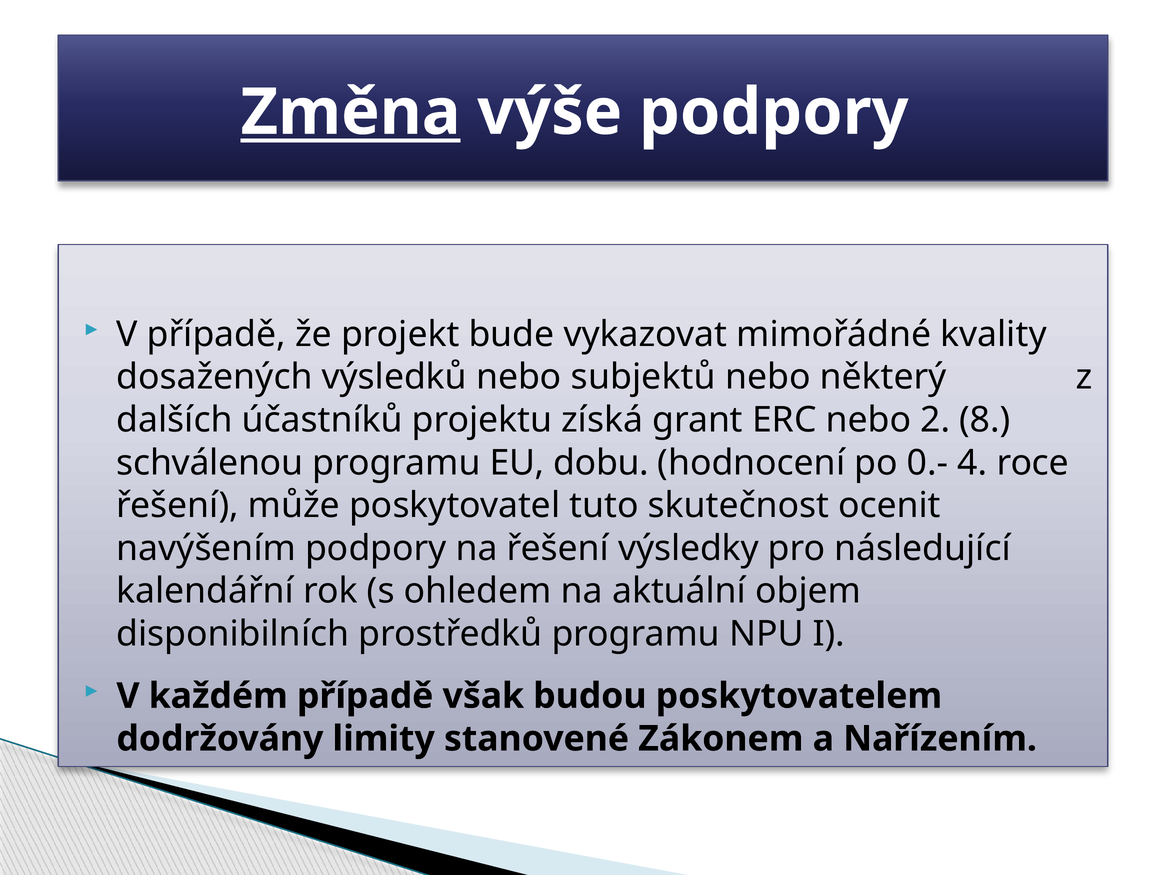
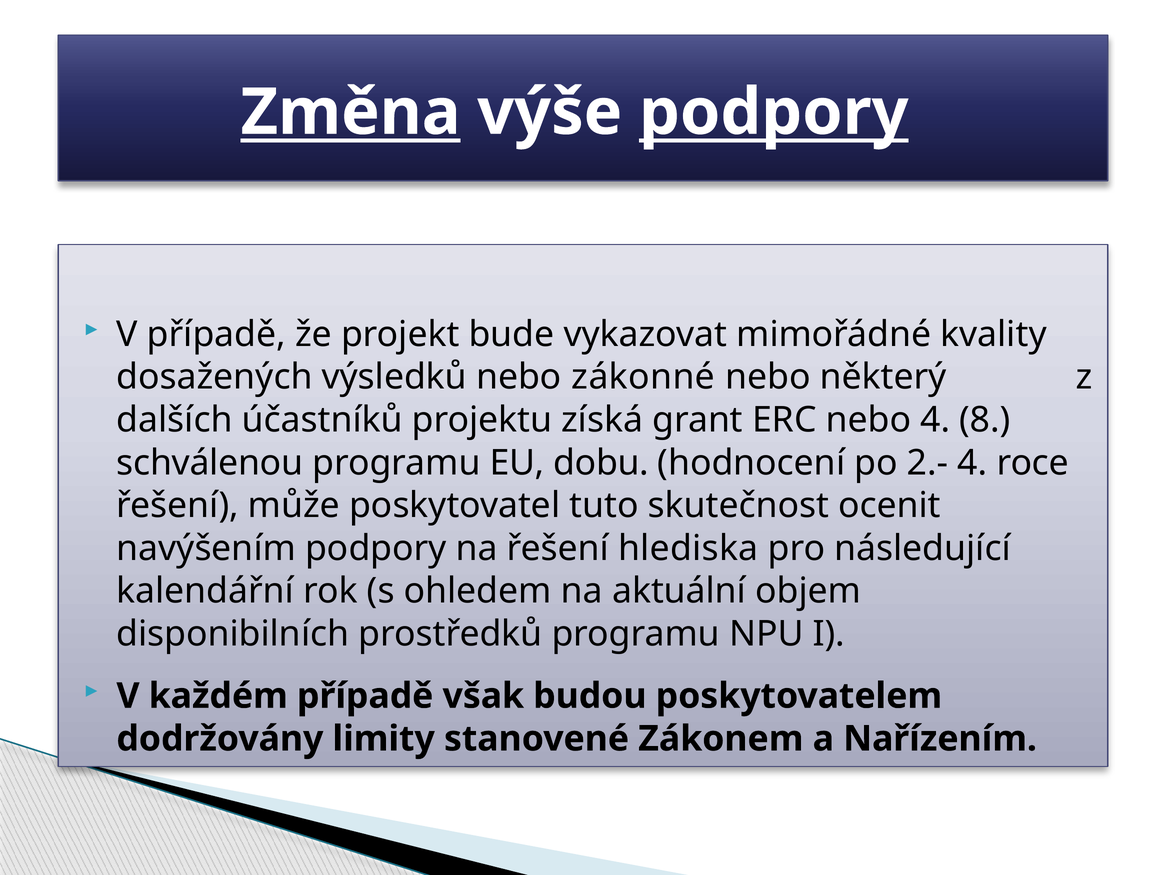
podpory at (774, 112) underline: none -> present
subjektů: subjektů -> zákonné
nebo 2: 2 -> 4
0.-: 0.- -> 2.-
výsledky: výsledky -> hlediska
